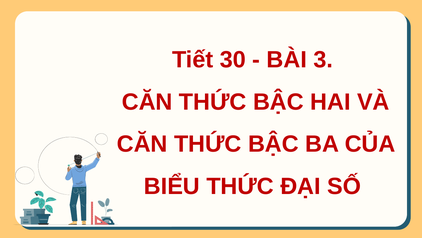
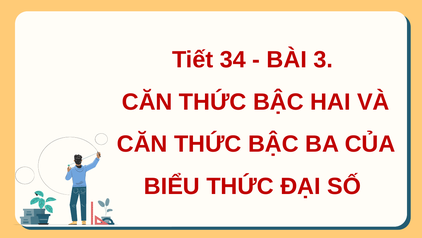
30: 30 -> 34
